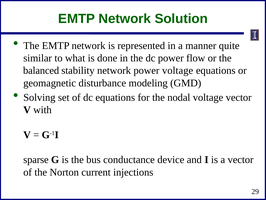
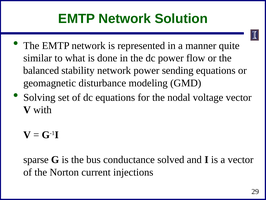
power voltage: voltage -> sending
device: device -> solved
